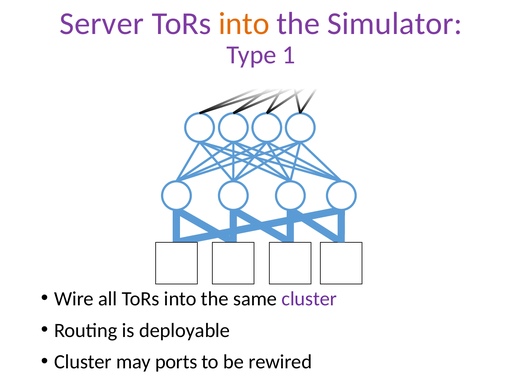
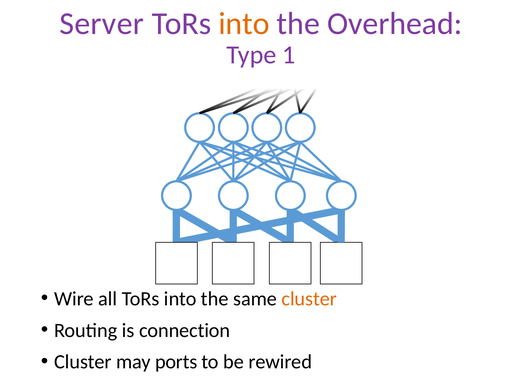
Simulator: Simulator -> Overhead
cluster at (309, 299) colour: purple -> orange
deployable: deployable -> connection
